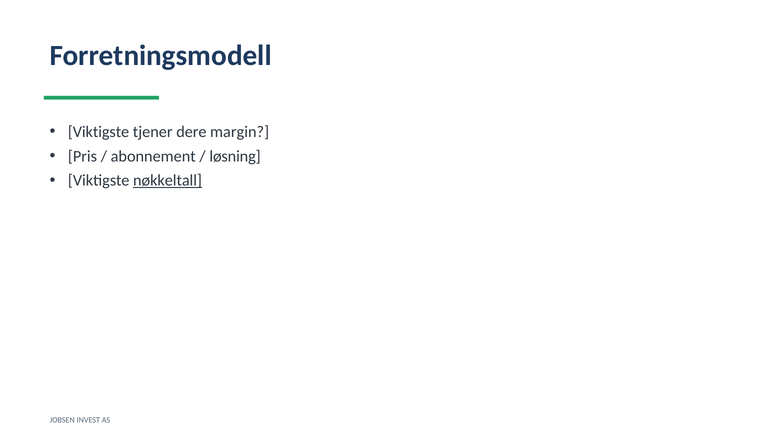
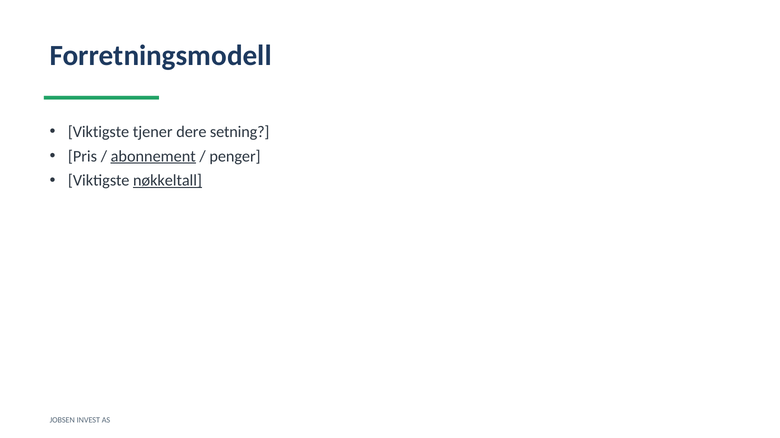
margin: margin -> setning
abonnement underline: none -> present
løsning: løsning -> penger
